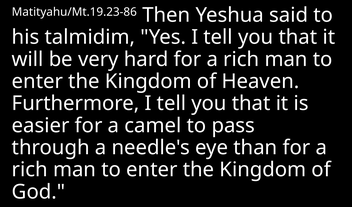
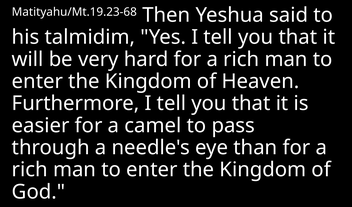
Matityahu/Mt.19.23-86: Matityahu/Mt.19.23-86 -> Matityahu/Mt.19.23-68
